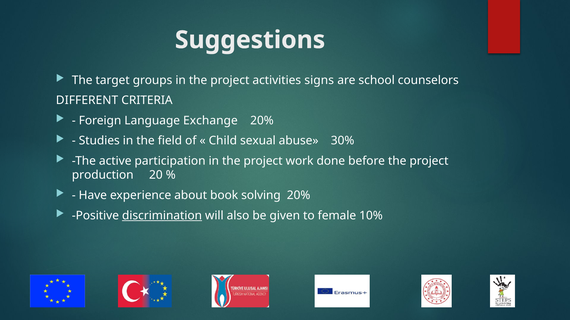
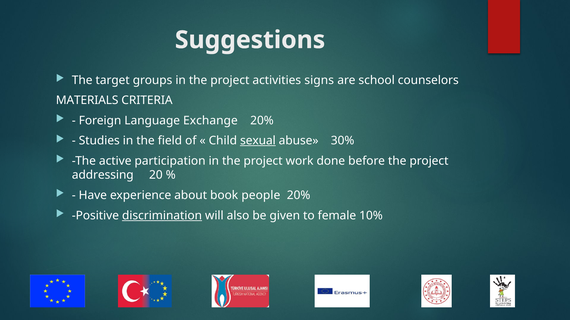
DIFFERENT: DIFFERENT -> MATERIALS
sexual underline: none -> present
production: production -> addressing
solving: solving -> people
